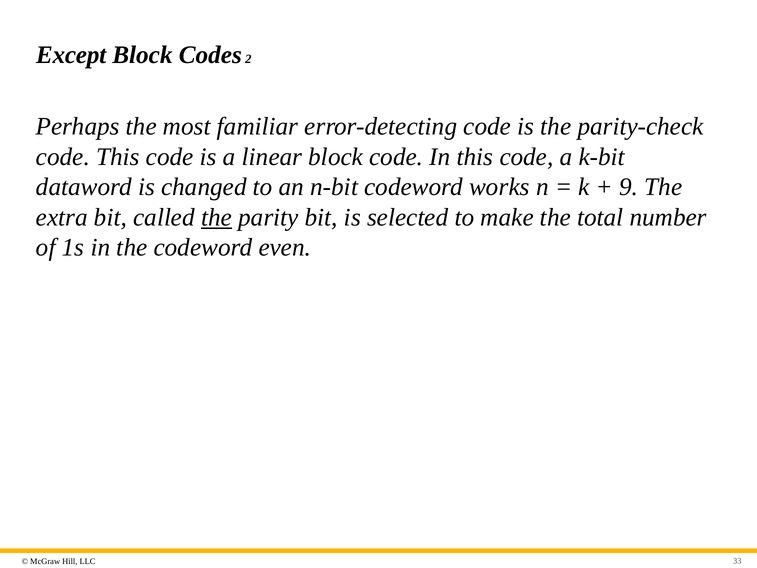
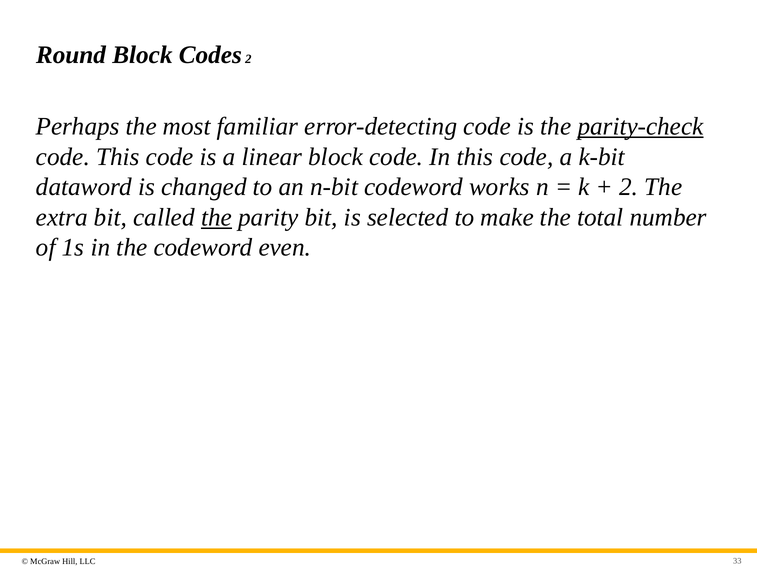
Except: Except -> Round
parity-check underline: none -> present
9 at (629, 187): 9 -> 2
